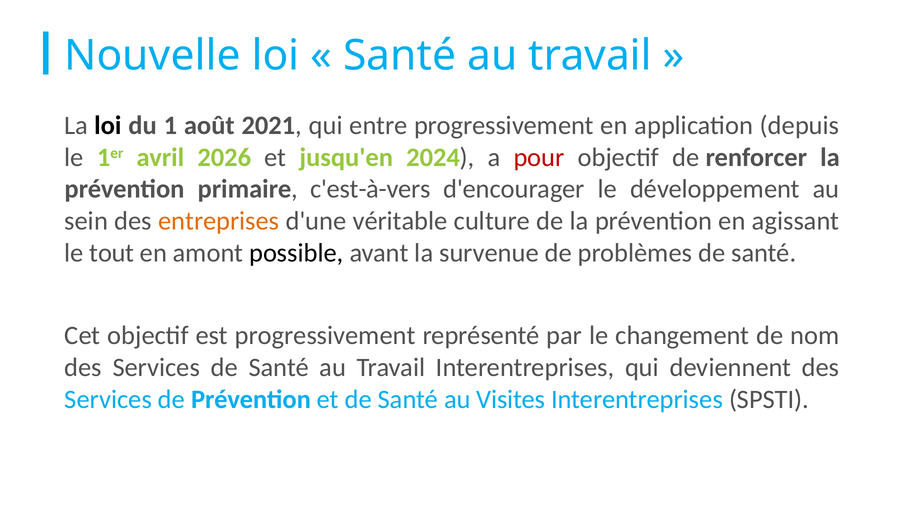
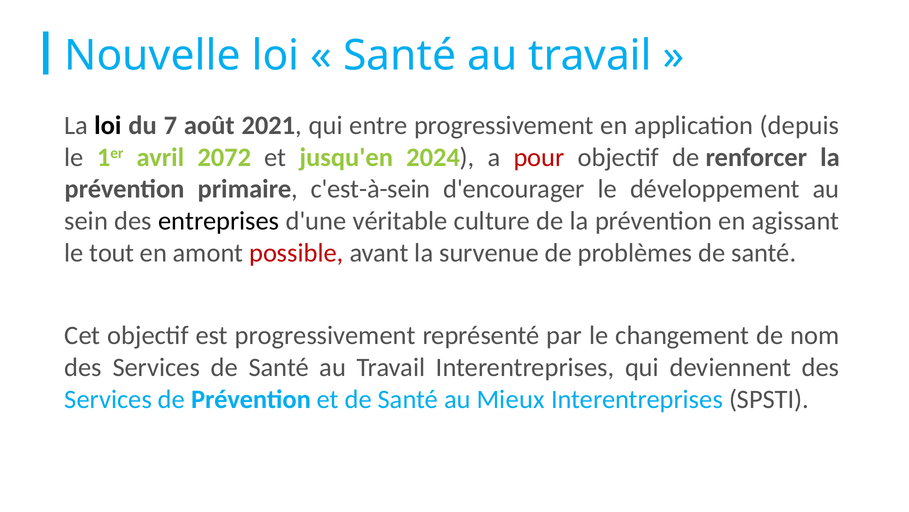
1: 1 -> 7
2026: 2026 -> 2072
c'est-à-vers: c'est-à-vers -> c'est-à-sein
entreprises colour: orange -> black
possible colour: black -> red
Visites: Visites -> Mieux
